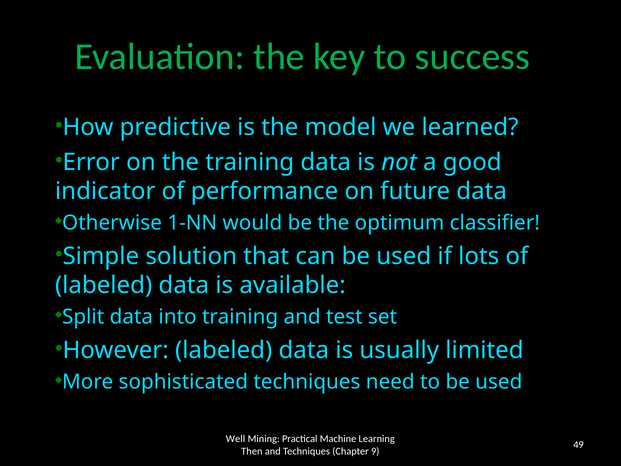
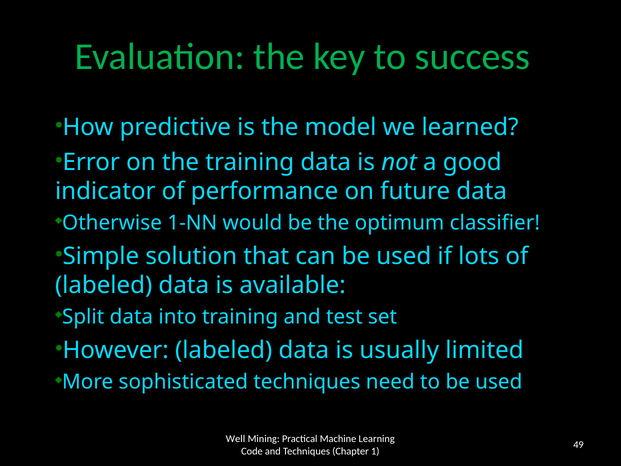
Then: Then -> Code
9: 9 -> 1
